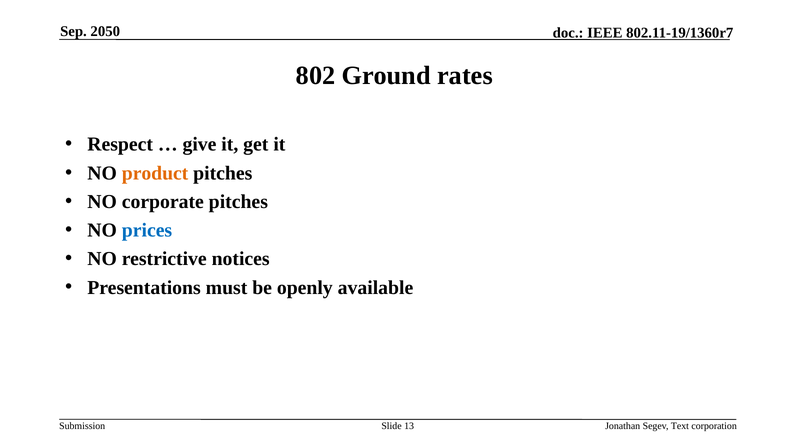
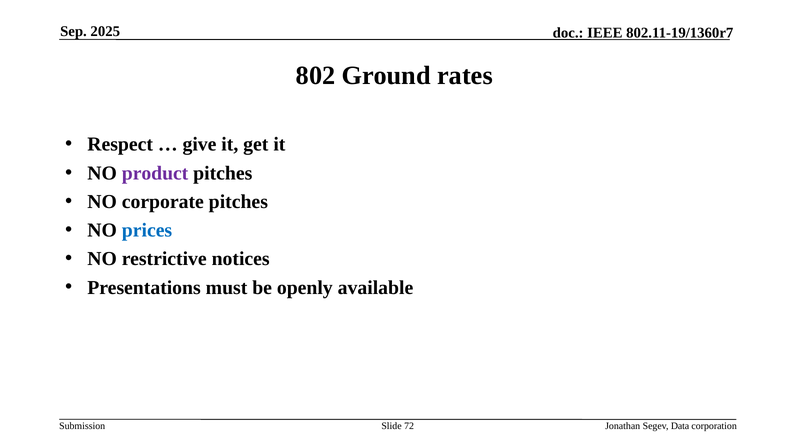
2050: 2050 -> 2025
product colour: orange -> purple
13: 13 -> 72
Text: Text -> Data
